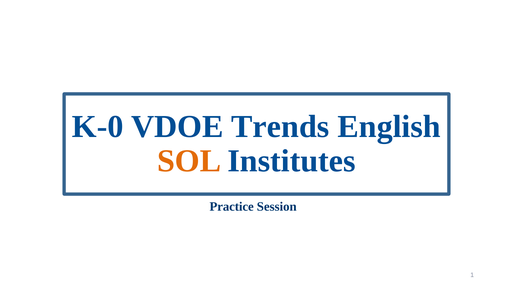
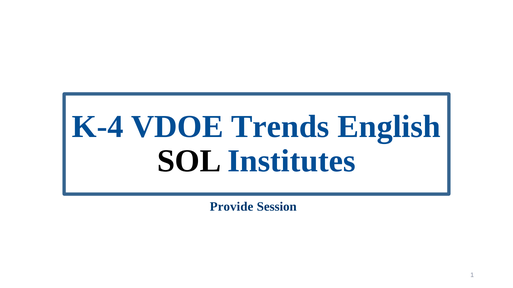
K-0: K-0 -> K-4
SOL colour: orange -> black
Practice: Practice -> Provide
